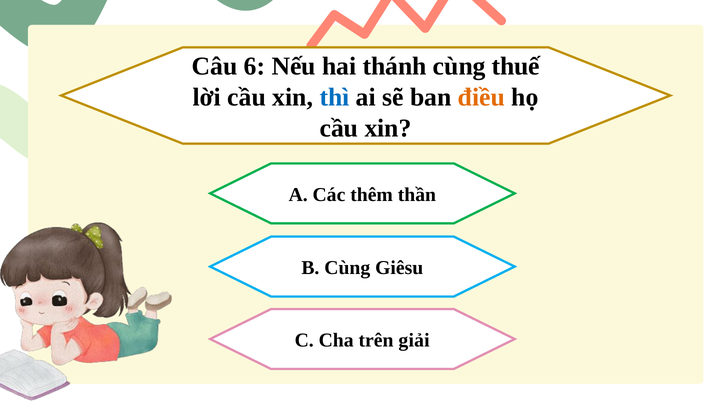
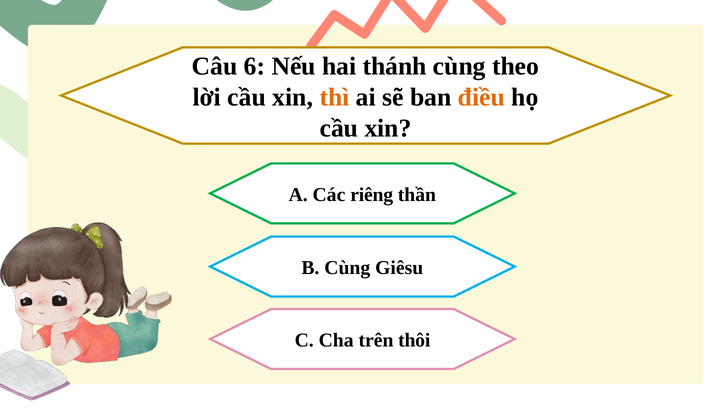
thuế: thuế -> theo
thì colour: blue -> orange
thêm: thêm -> riêng
giải: giải -> thôi
